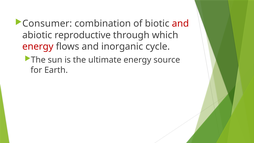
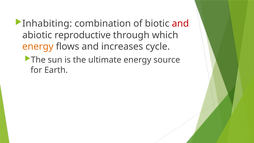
Consumer: Consumer -> Inhabiting
energy at (38, 46) colour: red -> orange
inorganic: inorganic -> increases
